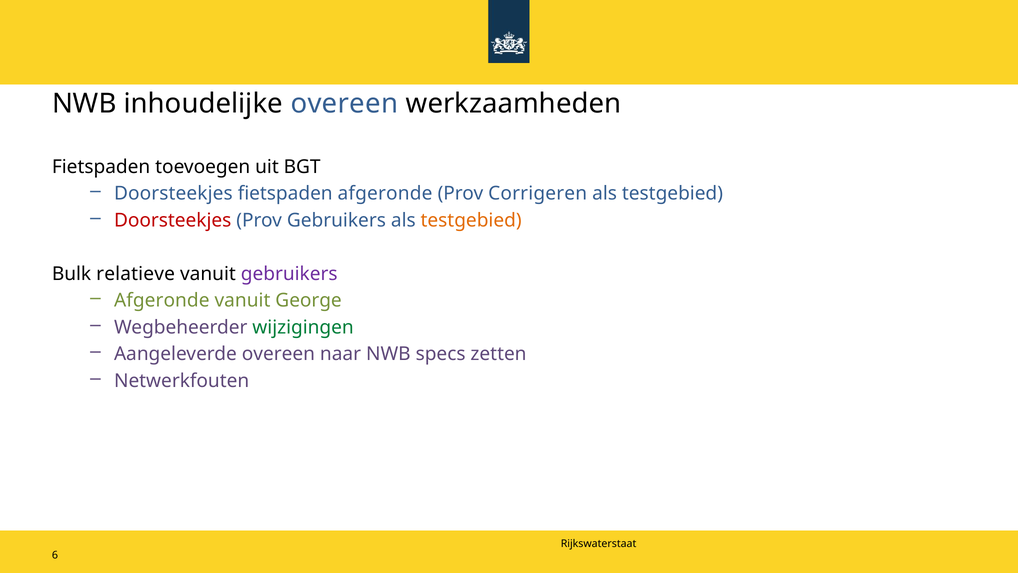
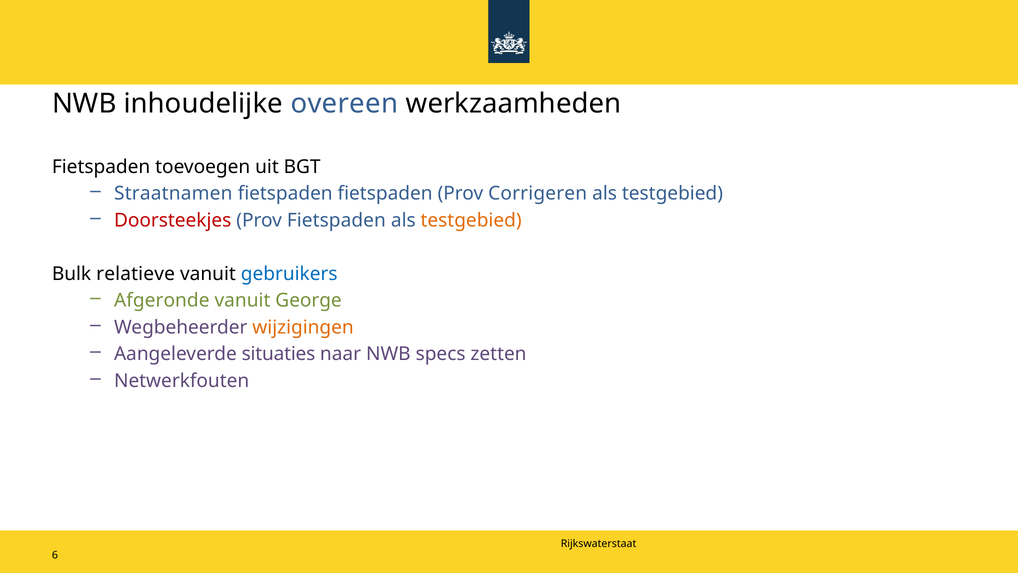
Doorsteekjes at (173, 194): Doorsteekjes -> Straatnamen
fietspaden afgeronde: afgeronde -> fietspaden
Prov Gebruikers: Gebruikers -> Fietspaden
gebruikers at (289, 274) colour: purple -> blue
wijzigingen colour: green -> orange
Aangeleverde overeen: overeen -> situaties
